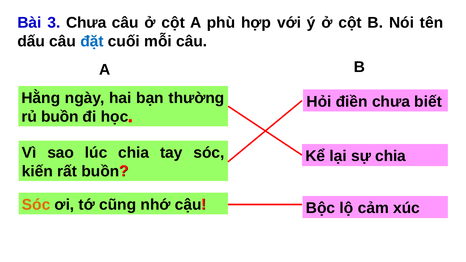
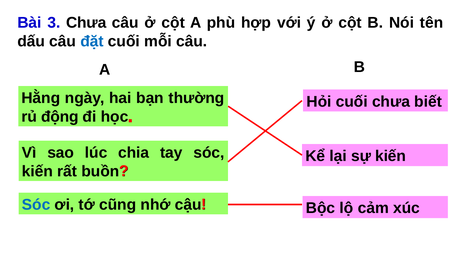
Hỏi điền: điền -> cuối
rủ buồn: buồn -> động
sự chia: chia -> kiến
Sóc at (36, 205) colour: orange -> blue
